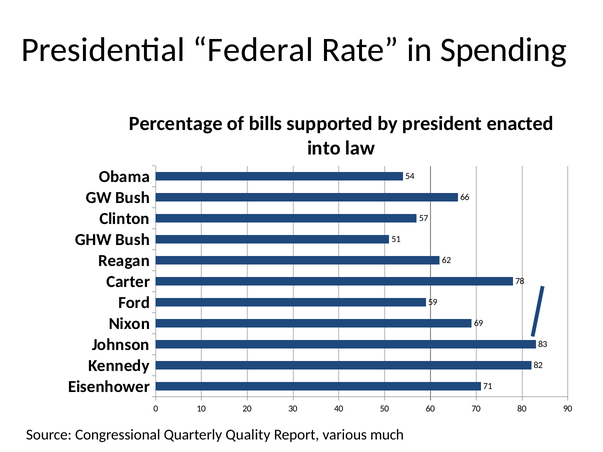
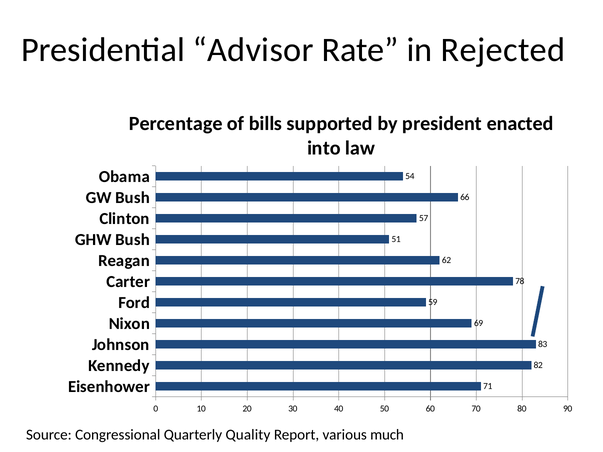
Federal: Federal -> Advisor
Spending: Spending -> Rejected
